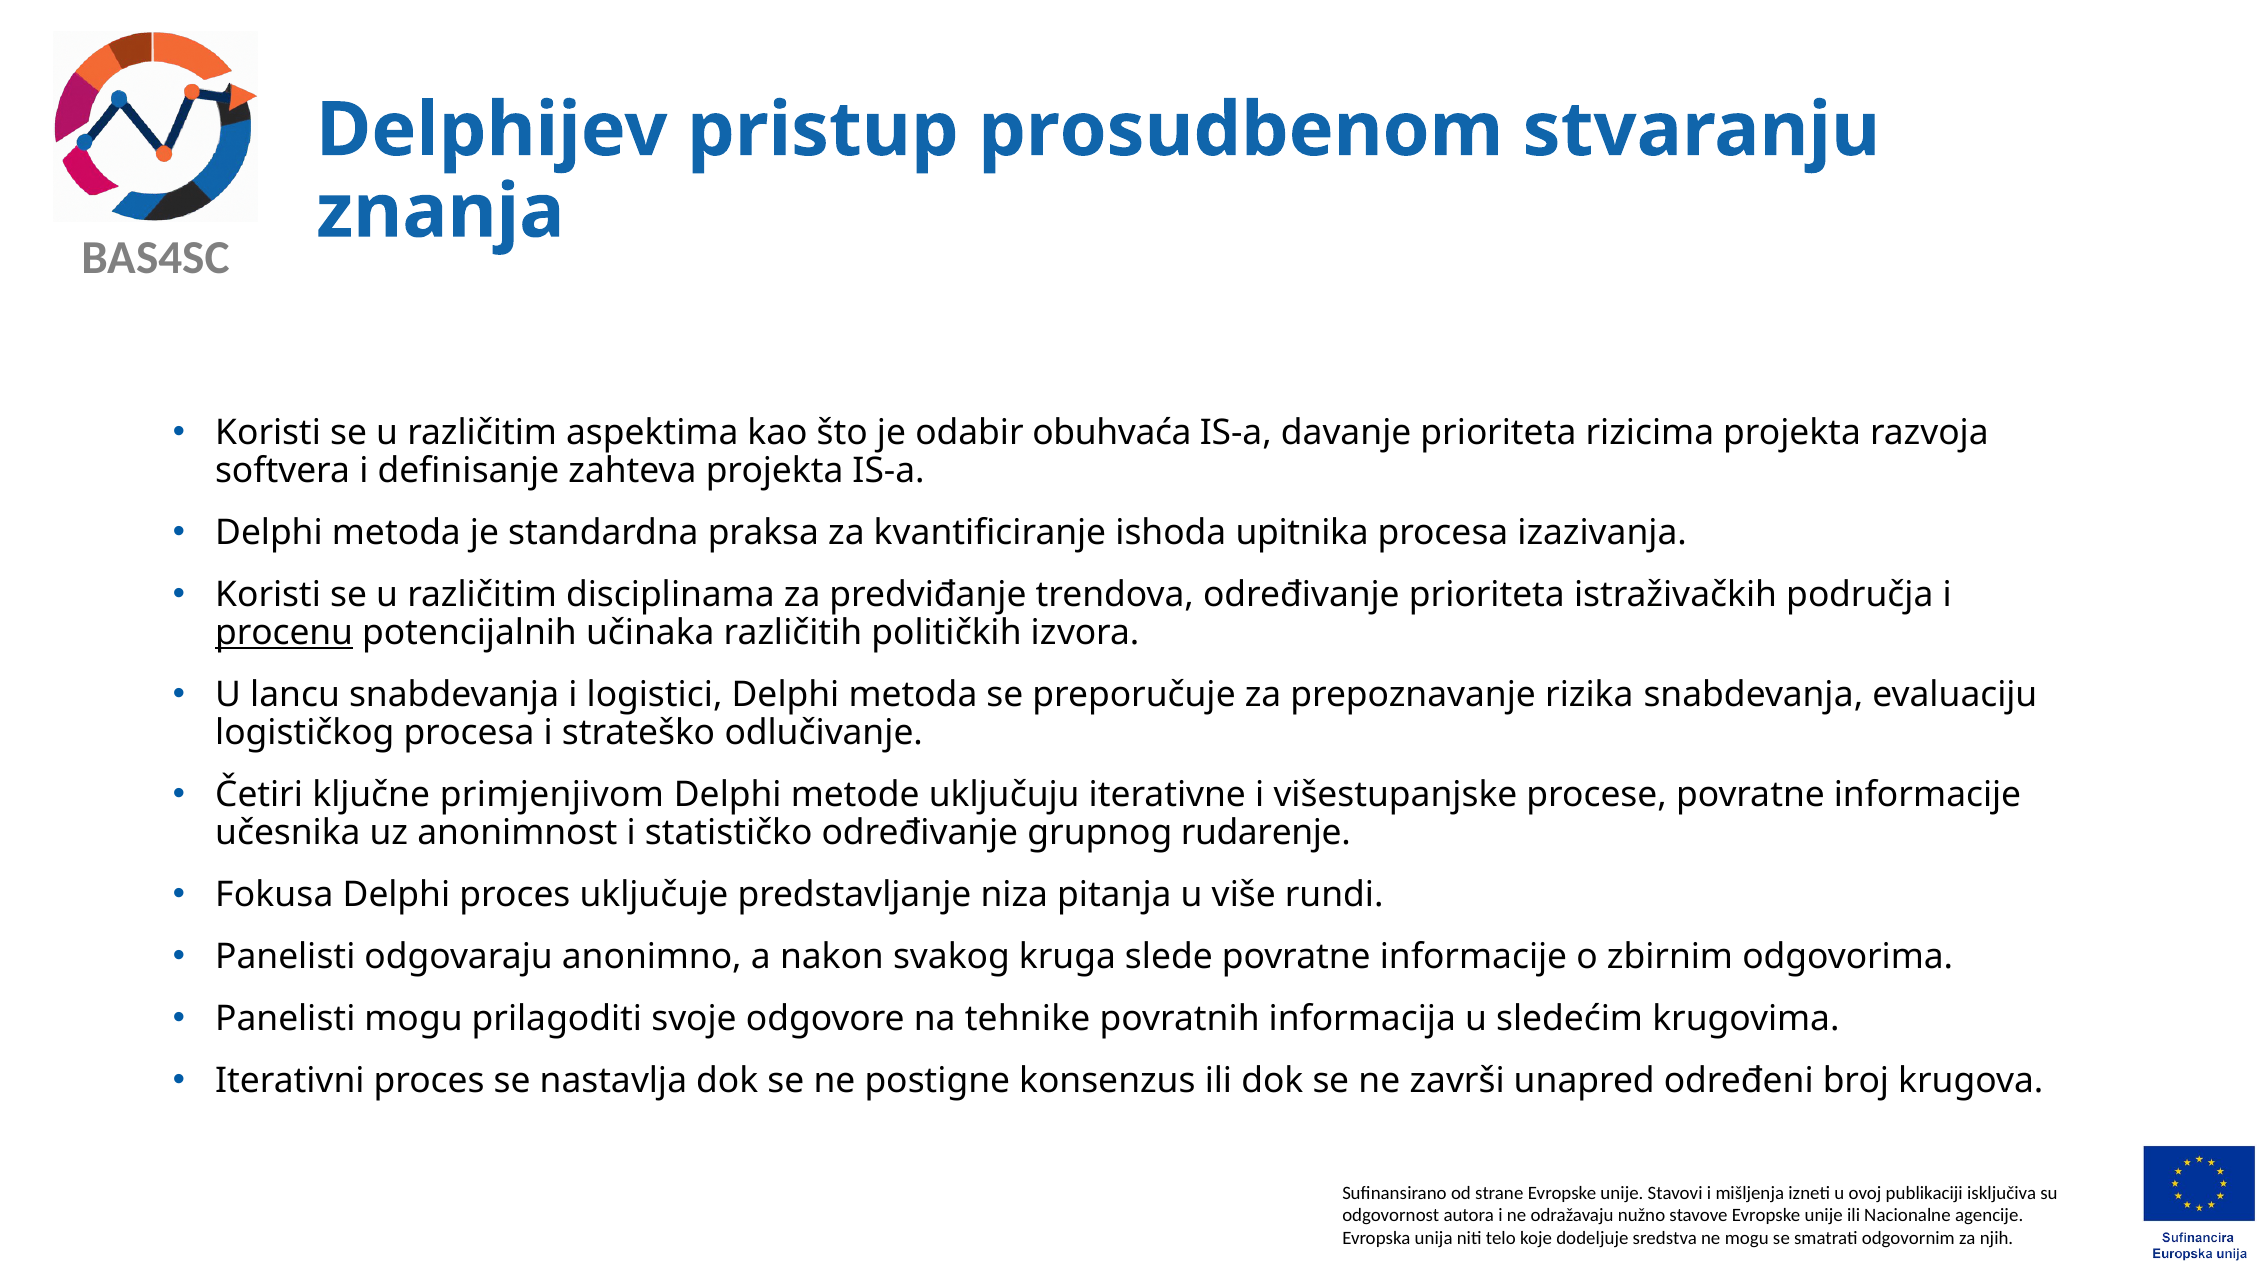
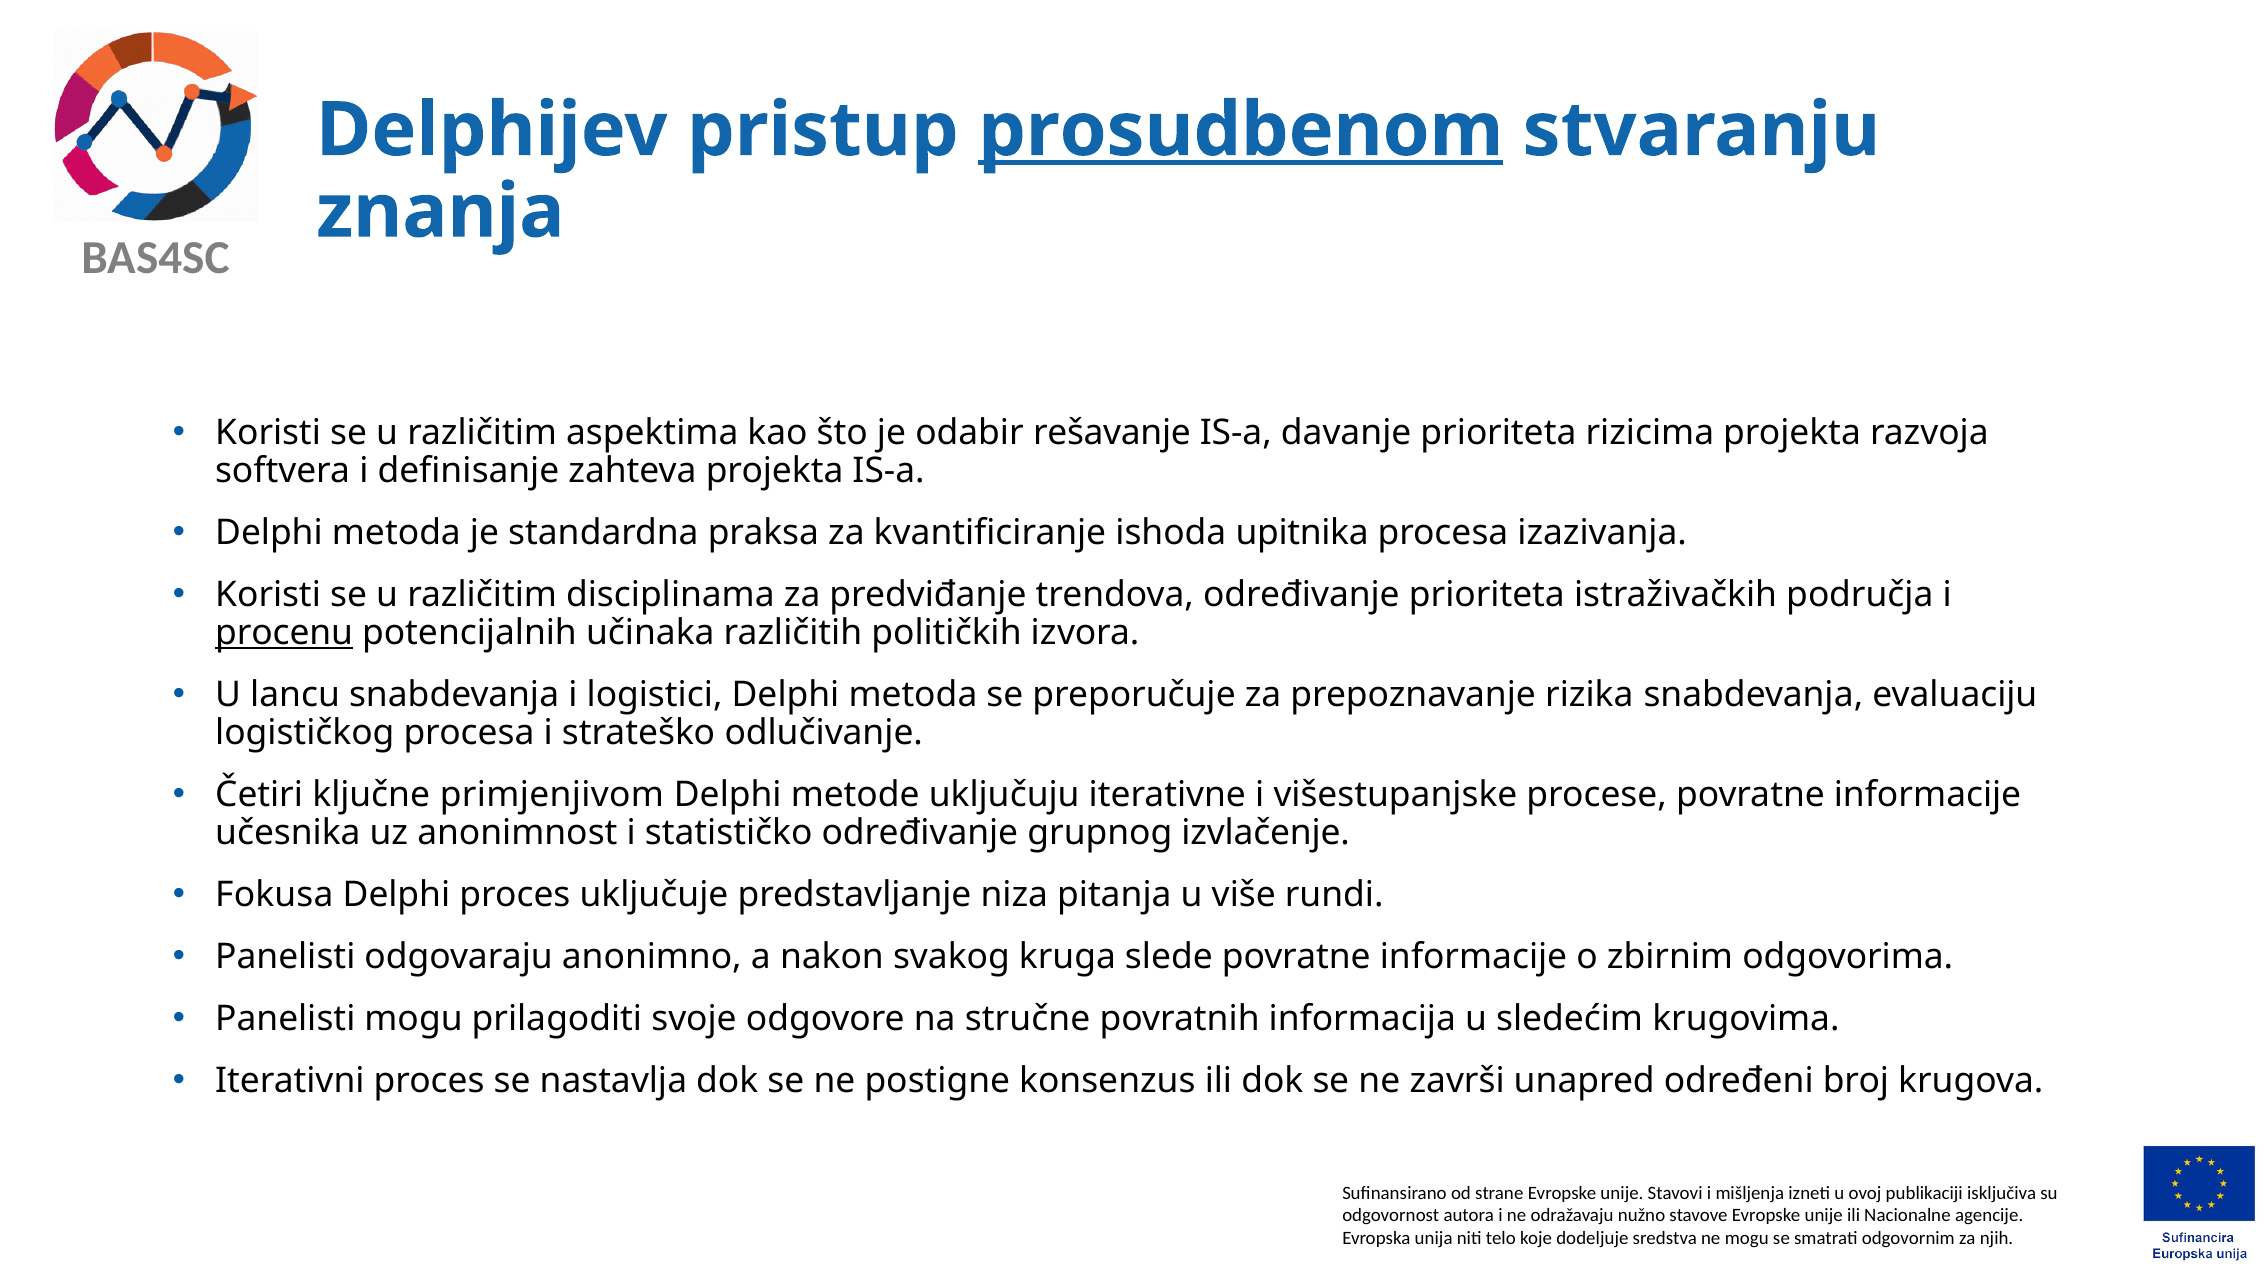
prosudbenom underline: none -> present
obuhvaća: obuhvaća -> rešavanje
rudarenje: rudarenje -> izvlačenje
tehnike: tehnike -> stručne
